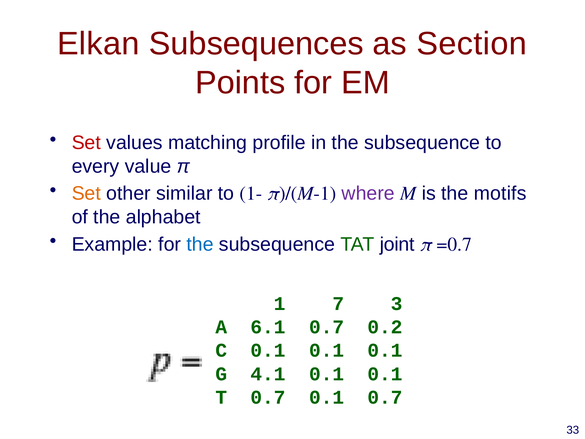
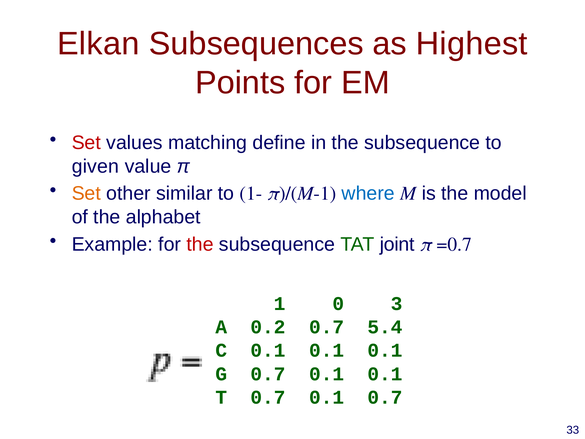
Section: Section -> Highest
profile: profile -> define
every: every -> given
where colour: purple -> blue
motifs: motifs -> model
the at (200, 244) colour: blue -> red
7: 7 -> 0
6.1: 6.1 -> 0.2
0.2: 0.2 -> 5.4
G 4.1: 4.1 -> 0.7
